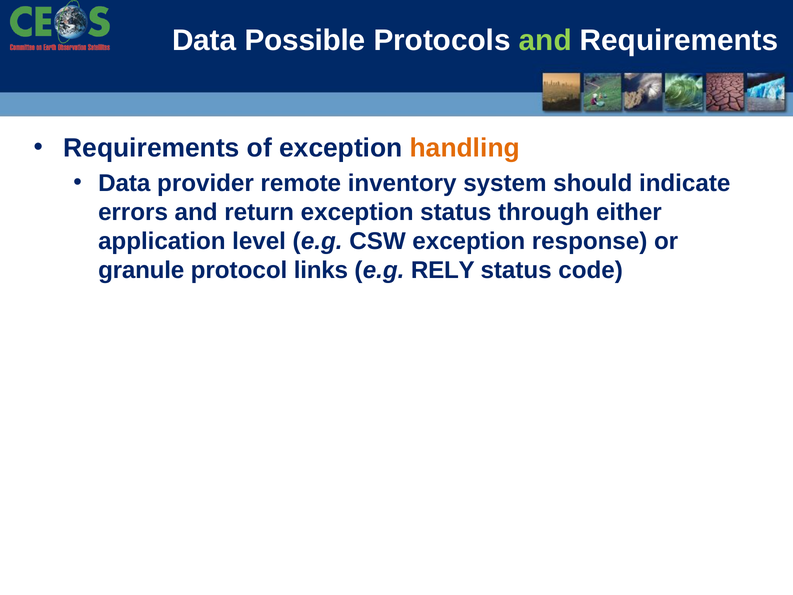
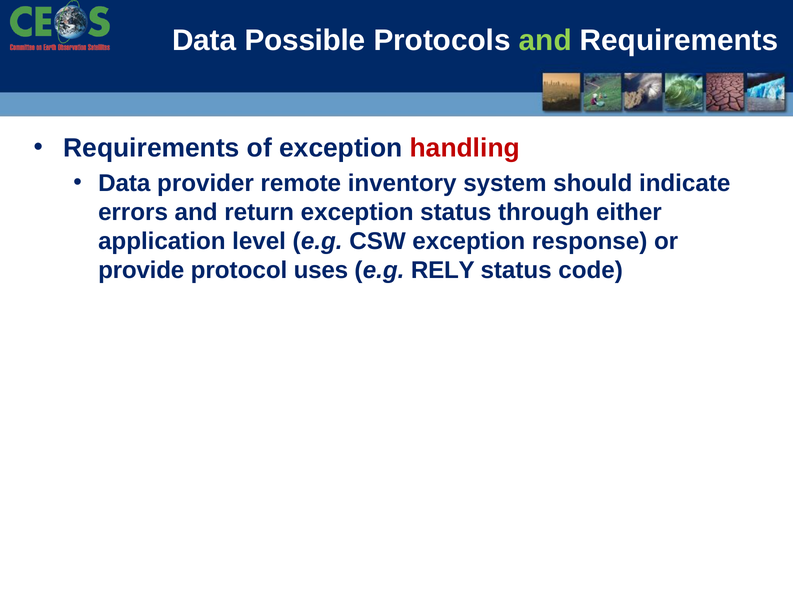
handling colour: orange -> red
granule: granule -> provide
links: links -> uses
